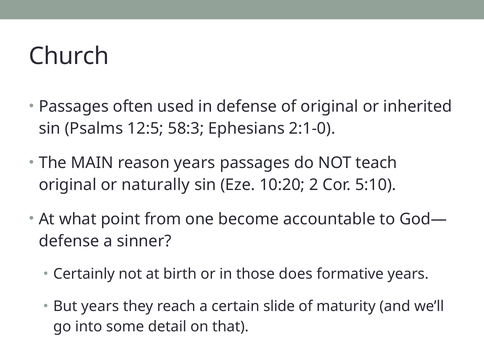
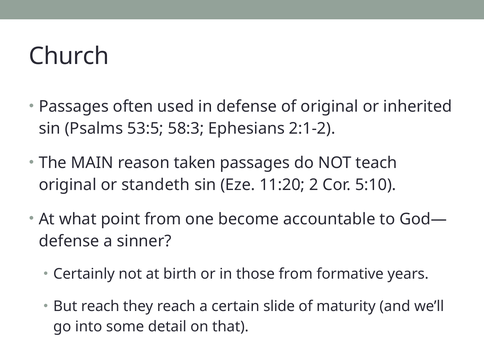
12:5: 12:5 -> 53:5
2:1-0: 2:1-0 -> 2:1-2
reason years: years -> taken
naturally: naturally -> standeth
10:20: 10:20 -> 11:20
those does: does -> from
But years: years -> reach
